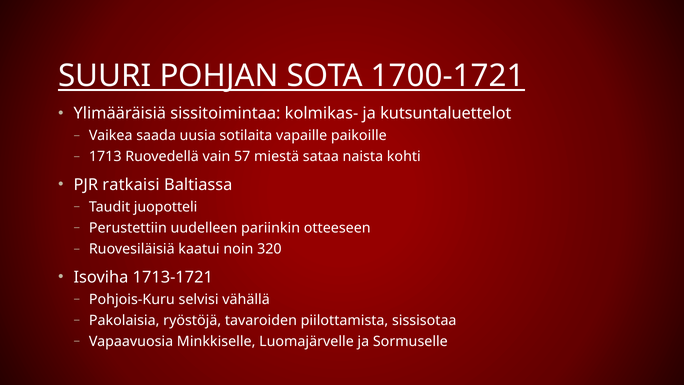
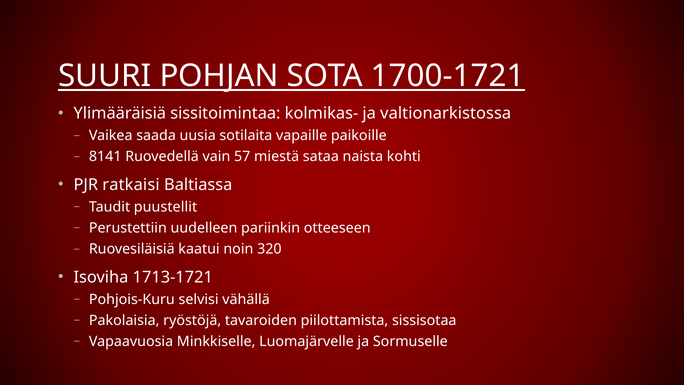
kutsuntaluettelot: kutsuntaluettelot -> valtionarkistossa
1713: 1713 -> 8141
juopotteli: juopotteli -> puustellit
